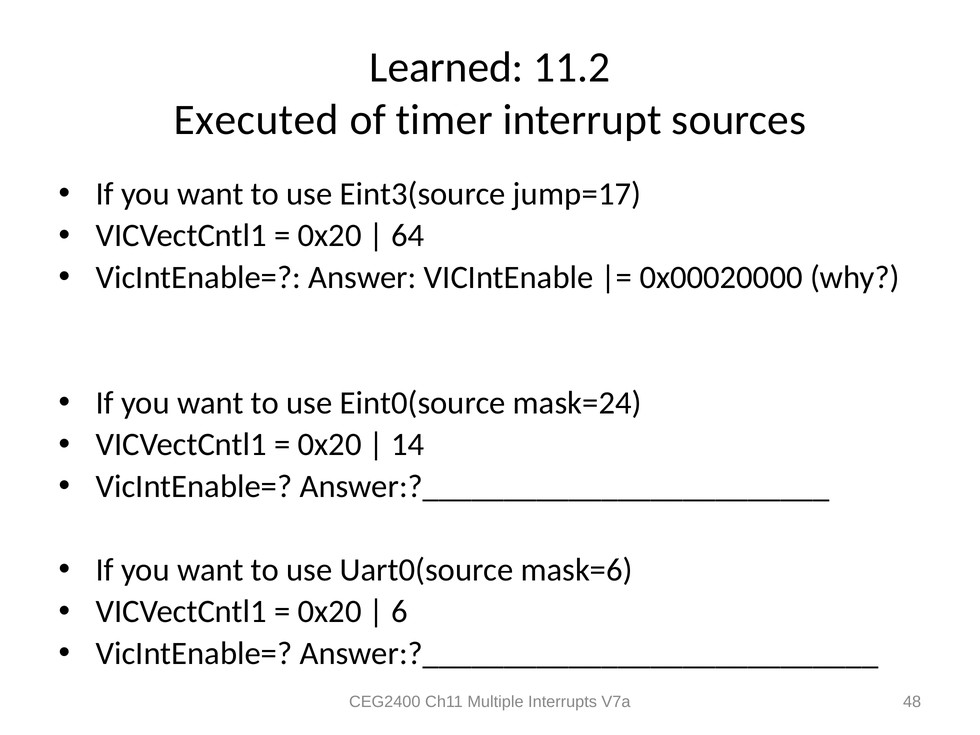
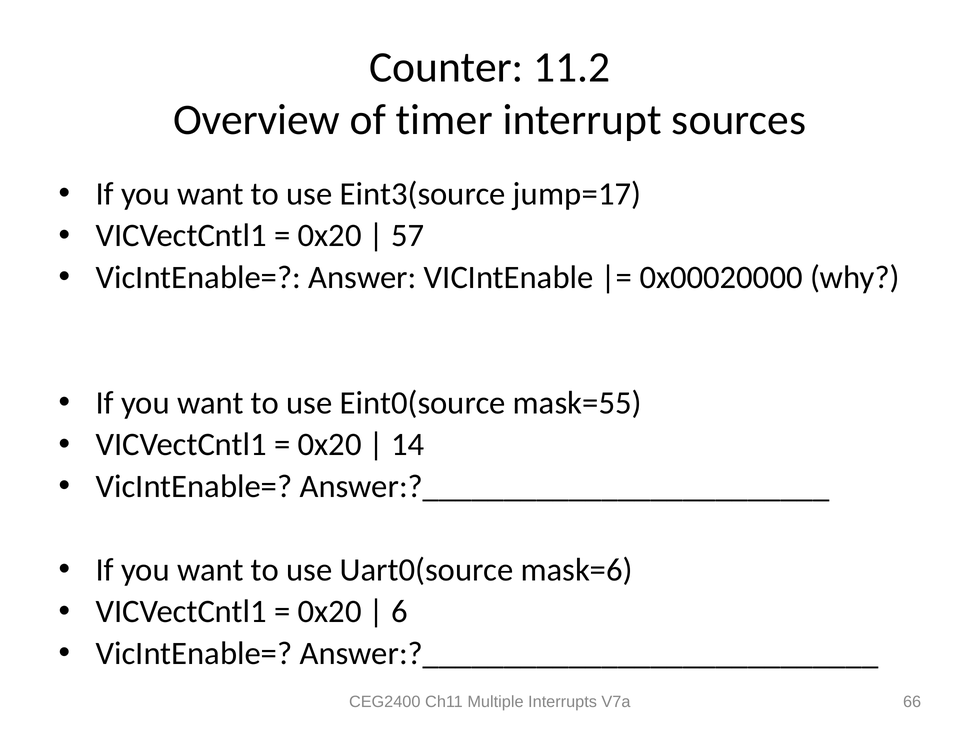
Learned: Learned -> Counter
Executed: Executed -> Overview
64: 64 -> 57
mask=24: mask=24 -> mask=55
48: 48 -> 66
